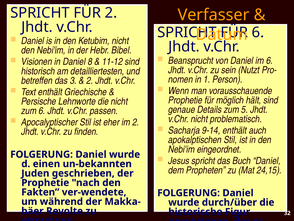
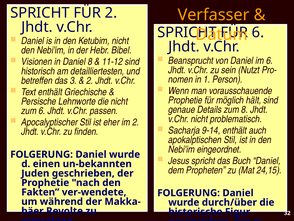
zum 5: 5 -> 8
